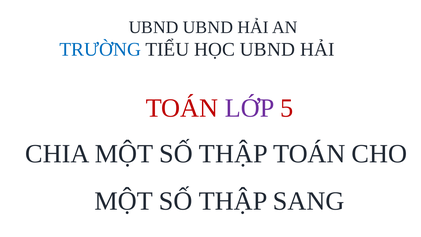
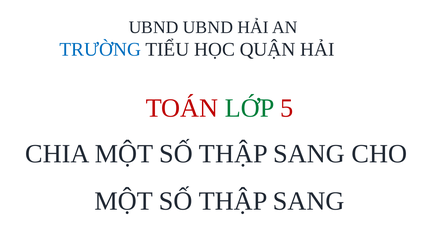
HỌC UBND: UBND -> QUẬN
LỚP colour: purple -> green
TOÁN at (309, 154): TOÁN -> SANG
